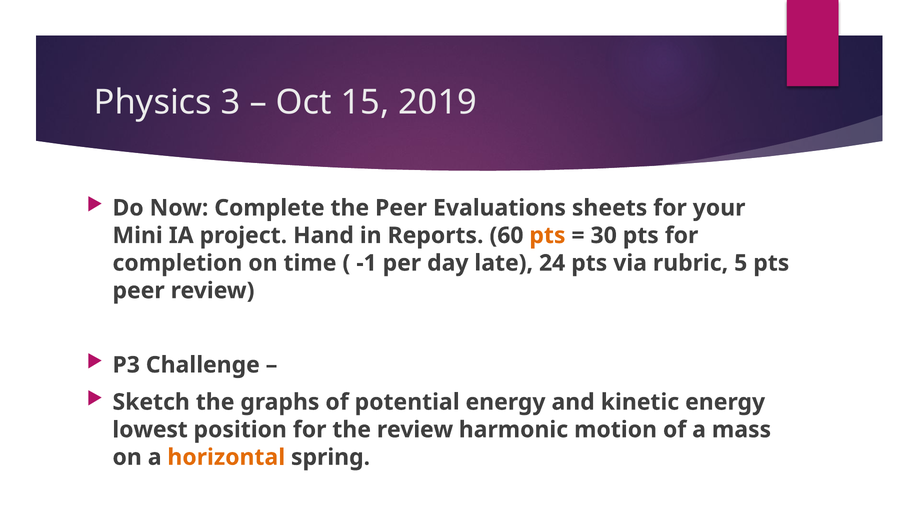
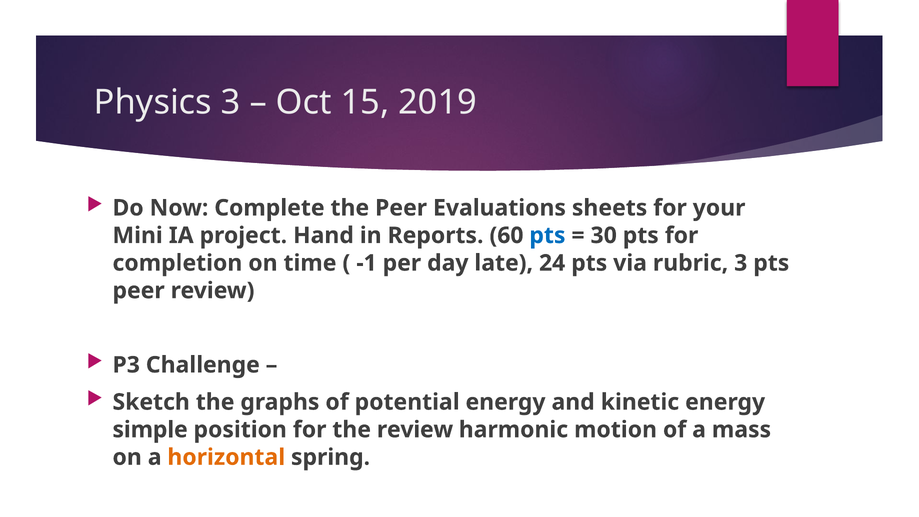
pts at (547, 235) colour: orange -> blue
rubric 5: 5 -> 3
lowest: lowest -> simple
